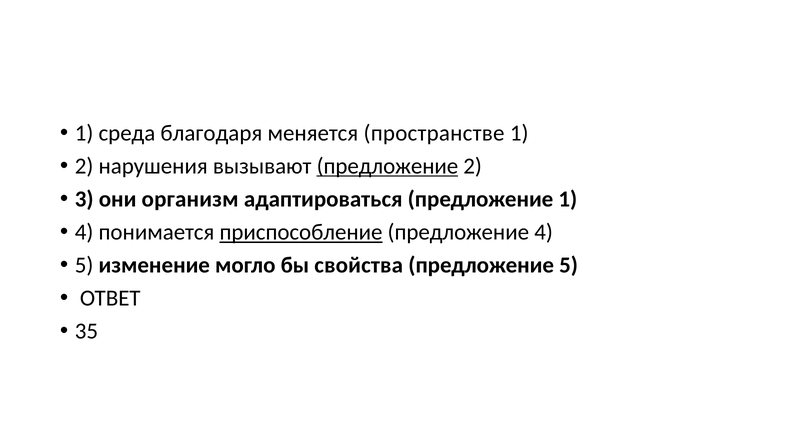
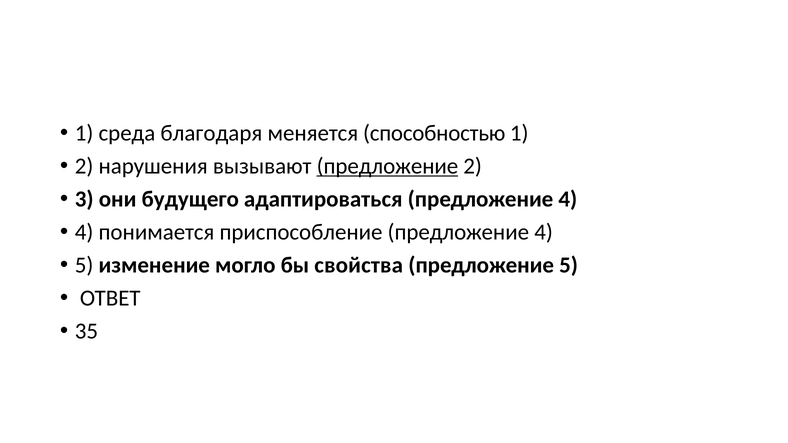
пространстве: пространстве -> способностью
организм: организм -> будущего
адаптироваться предложение 1: 1 -> 4
приспособление underline: present -> none
